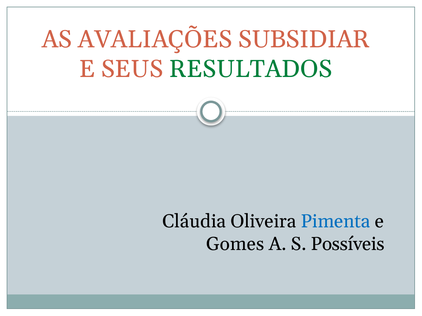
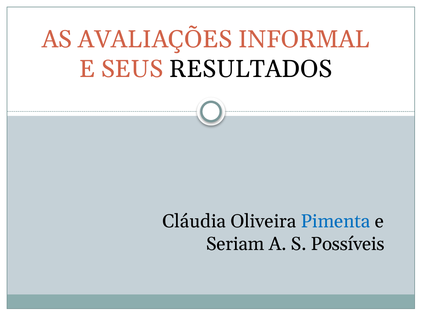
SUBSIDIAR: SUBSIDIAR -> INFORMAL
RESULTADOS colour: green -> black
Gomes: Gomes -> Seriam
